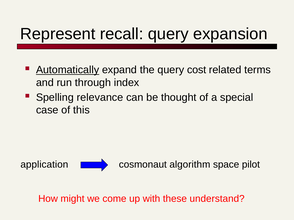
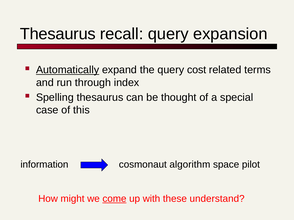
Represent at (58, 34): Represent -> Thesaurus
Spelling relevance: relevance -> thesaurus
application: application -> information
come underline: none -> present
